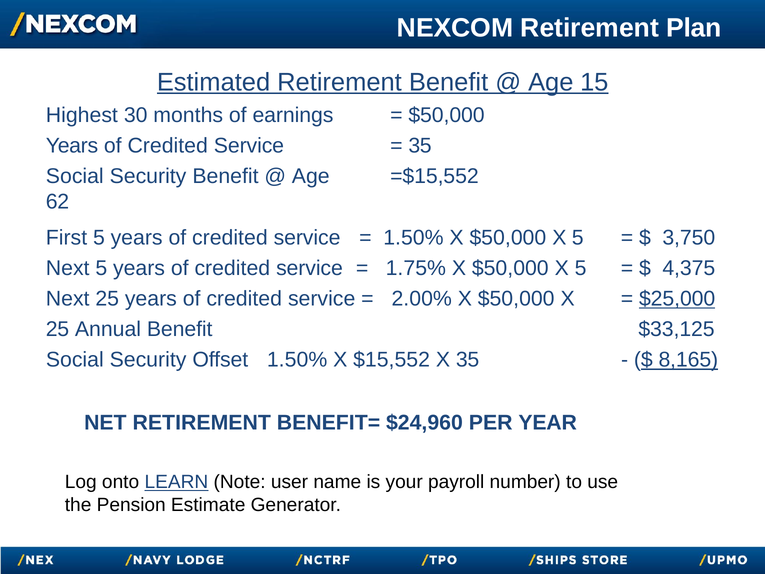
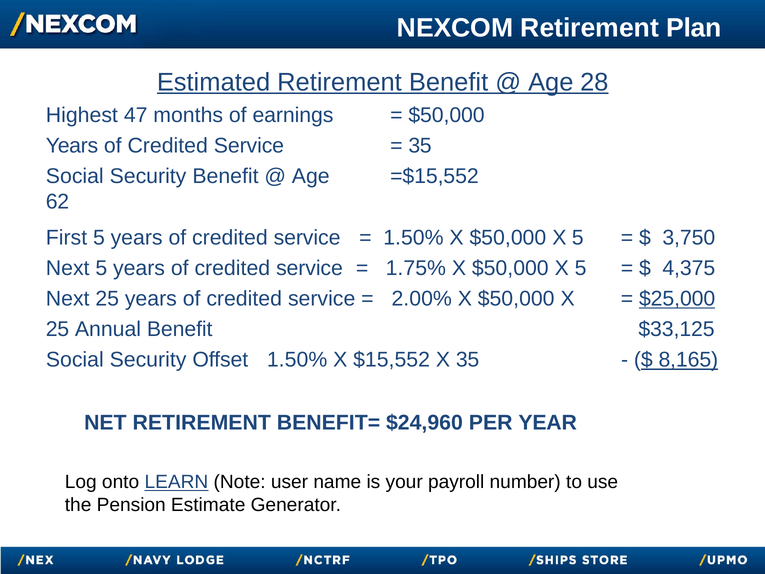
15: 15 -> 28
30: 30 -> 47
